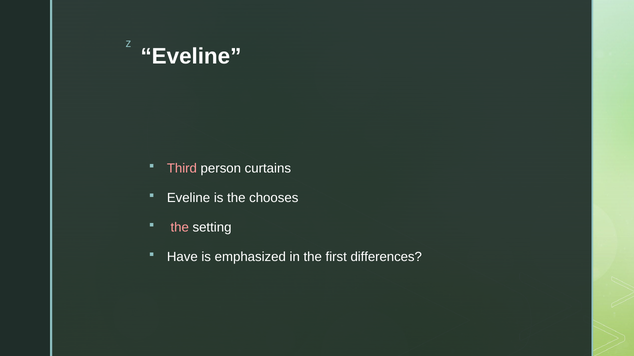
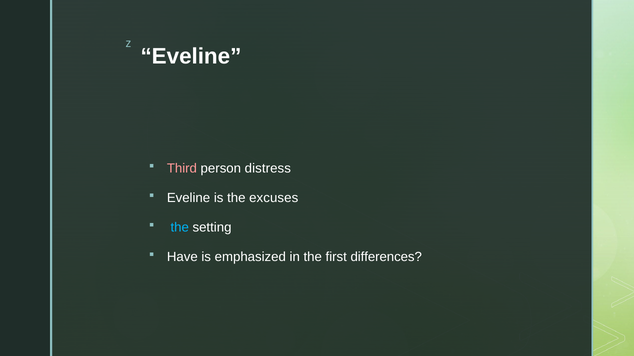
curtains: curtains -> distress
chooses: chooses -> excuses
the at (180, 228) colour: pink -> light blue
